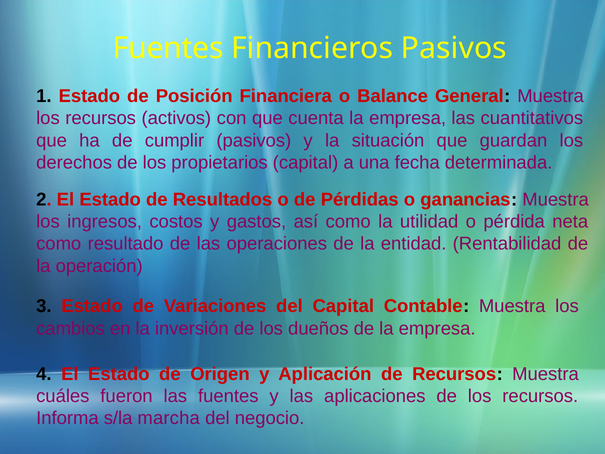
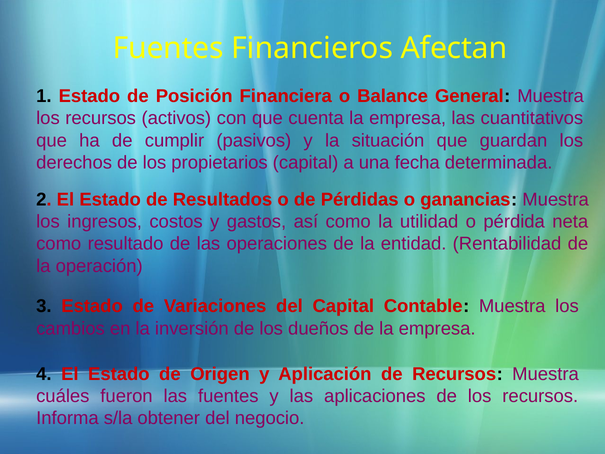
Financieros Pasivos: Pasivos -> Afectan
marcha: marcha -> obtener
